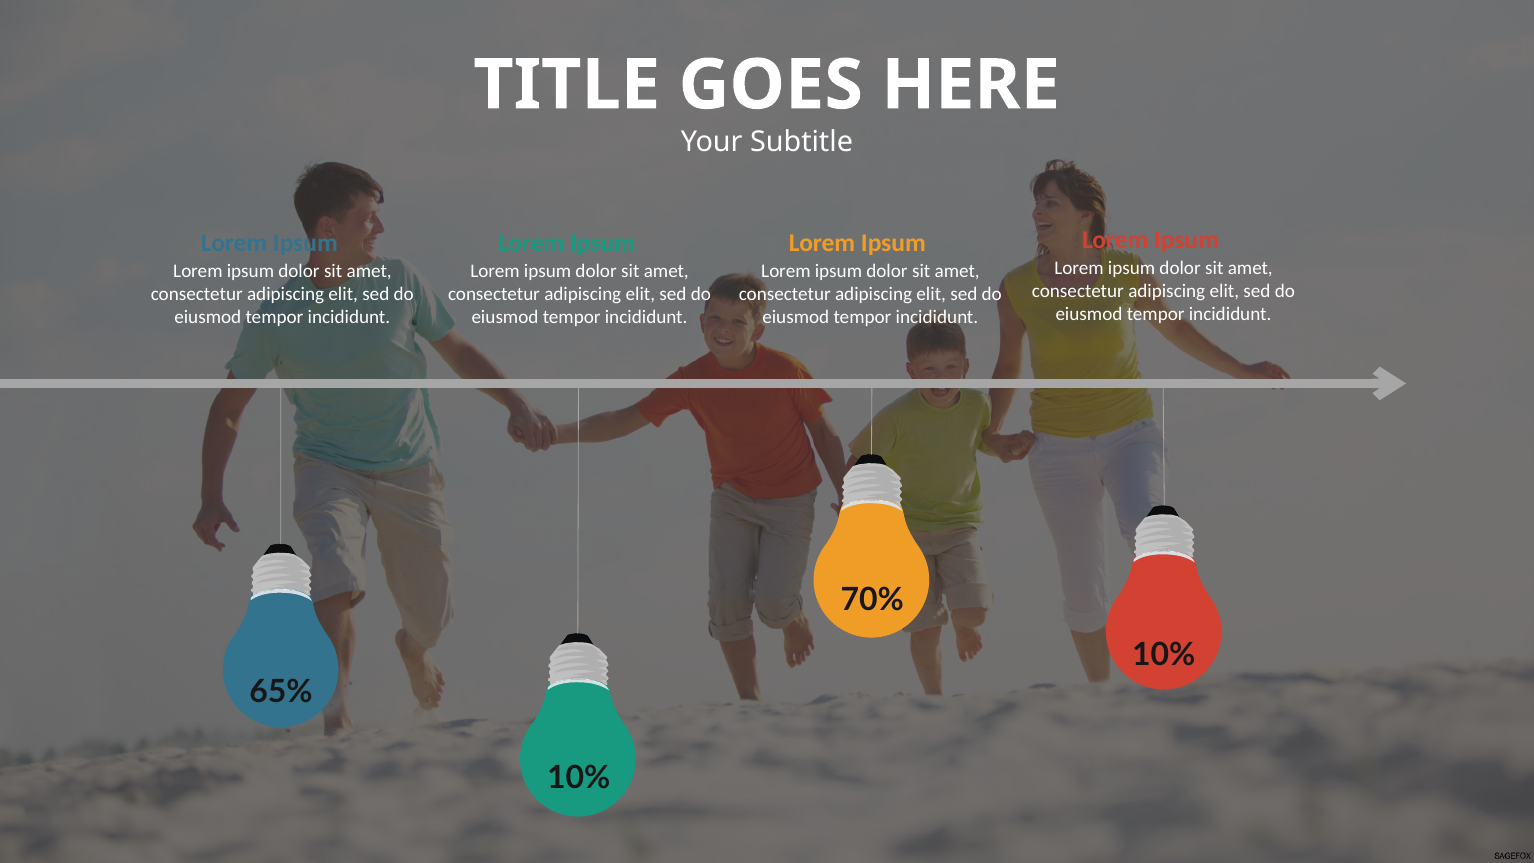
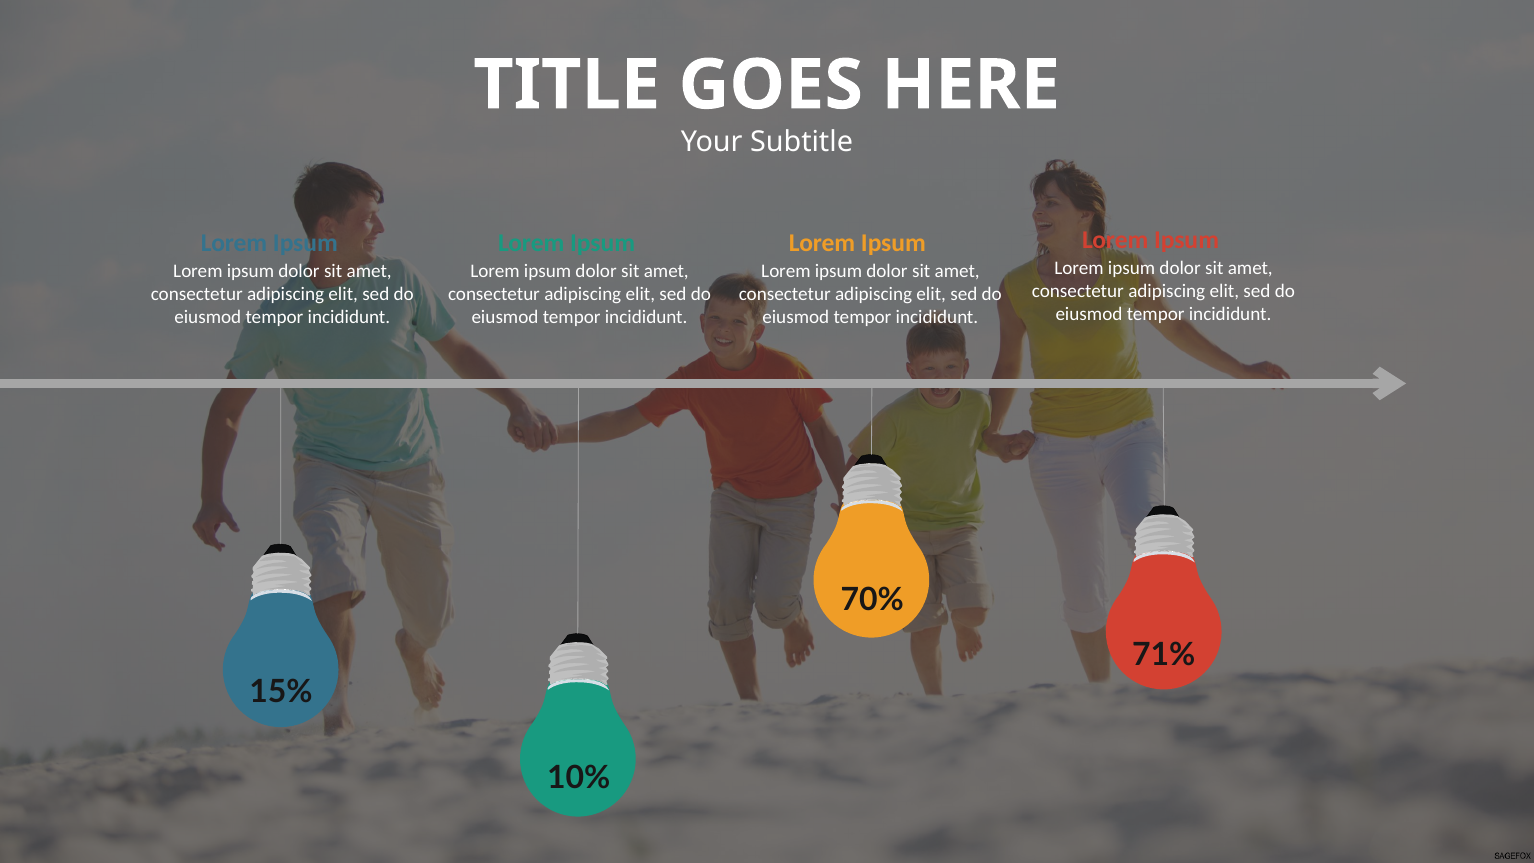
10% at (1164, 654): 10% -> 71%
65%: 65% -> 15%
